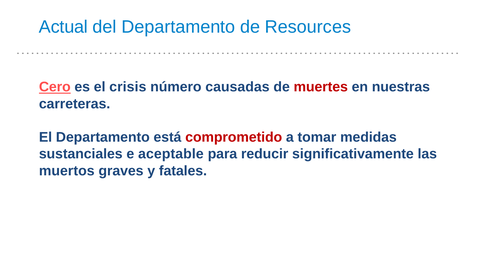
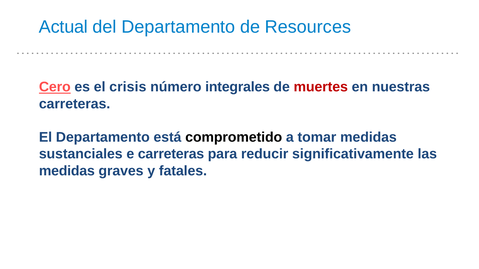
causadas: causadas -> integrales
comprometido colour: red -> black
e aceptable: aceptable -> carreteras
muertos at (67, 171): muertos -> medidas
